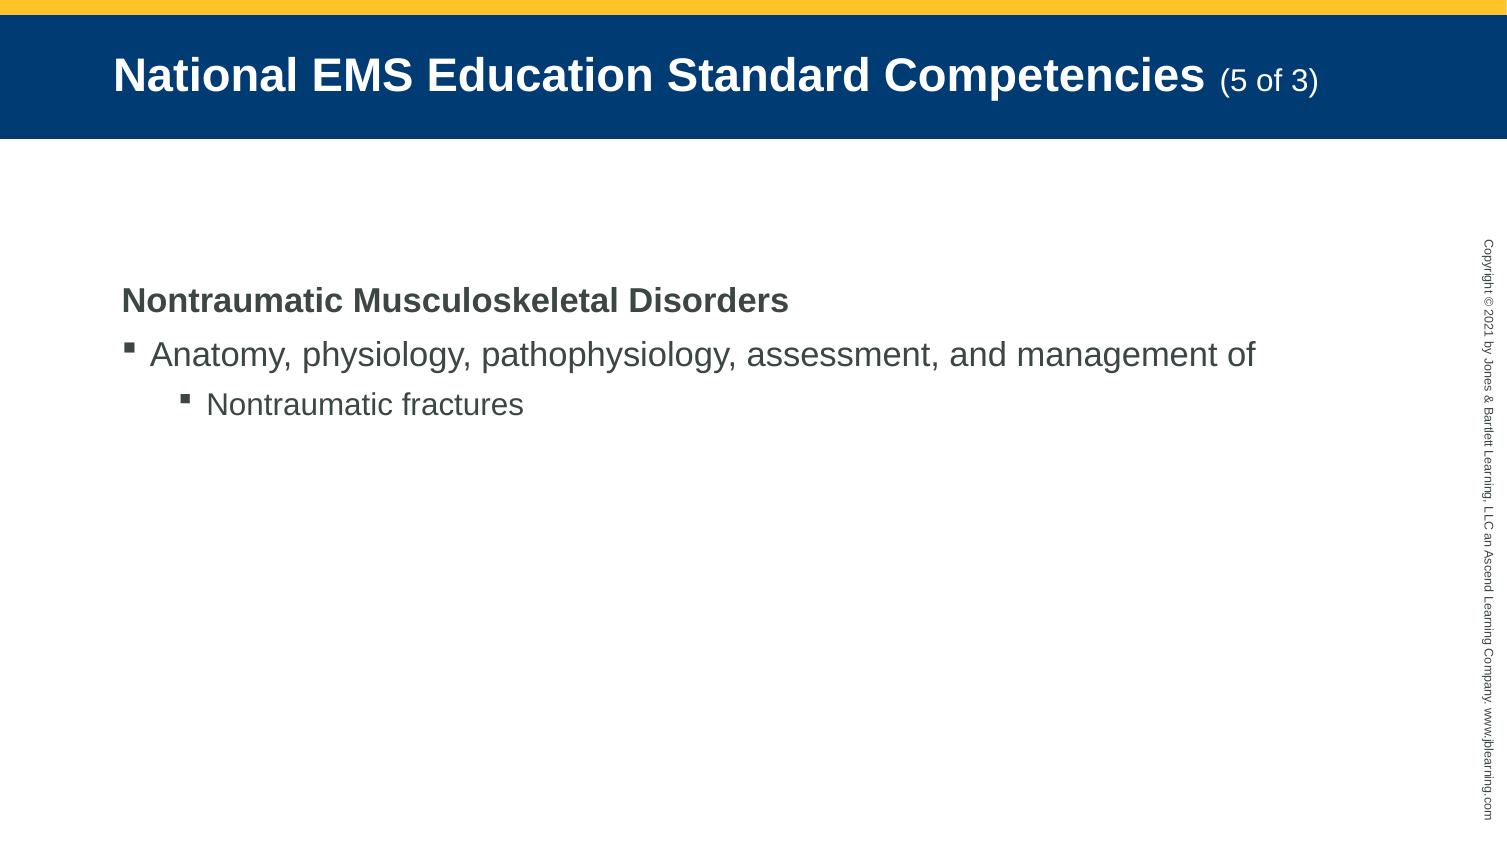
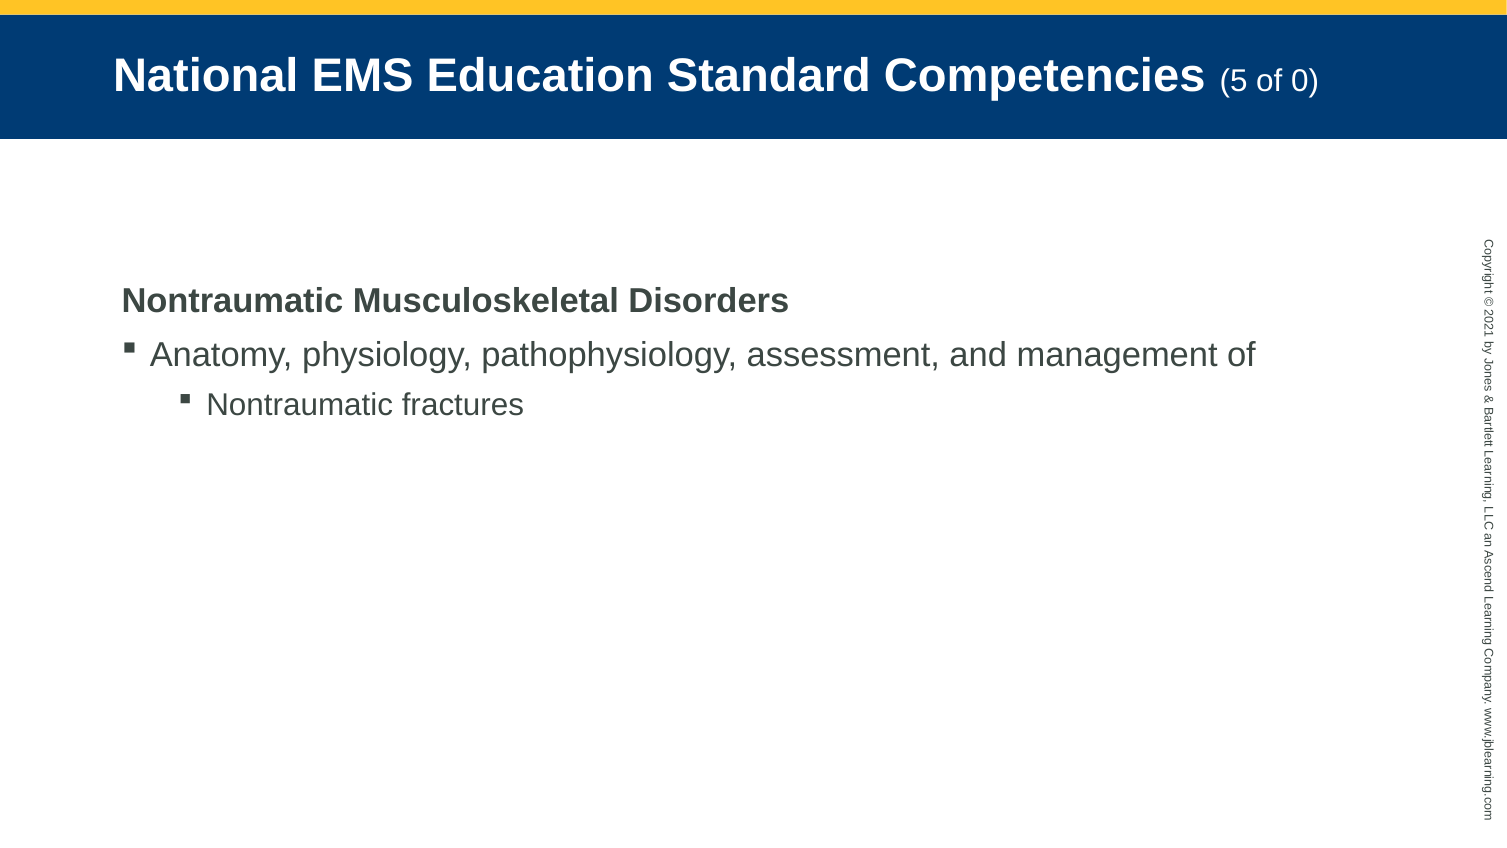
of 3: 3 -> 0
